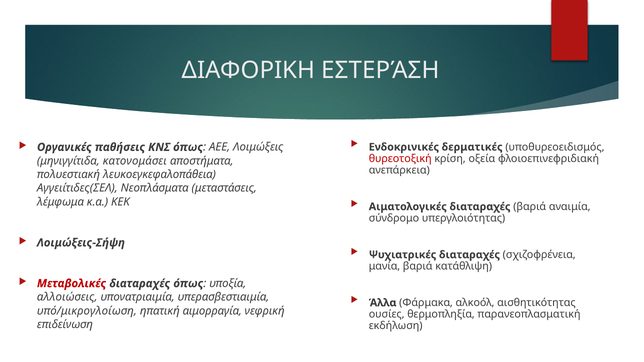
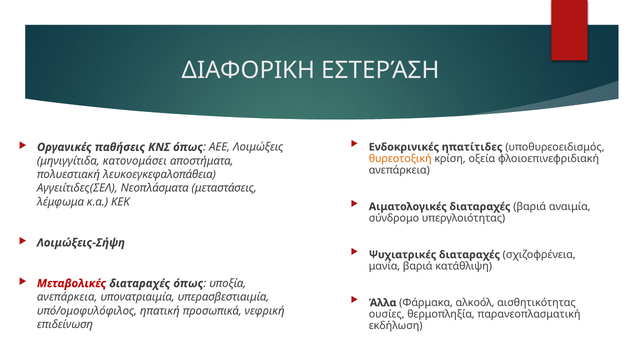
δερματικές: δερματικές -> ηπατίτιδες
θυρεοτοξική colour: red -> orange
αλλοιώσεις at (67, 297): αλλοιώσεις -> ανεπάρκεια
υπό/μικρογλοίωση: υπό/μικρογλοίωση -> υπό/ομοφυλόφιλος
αιμορραγία: αιμορραγία -> προσωπικά
